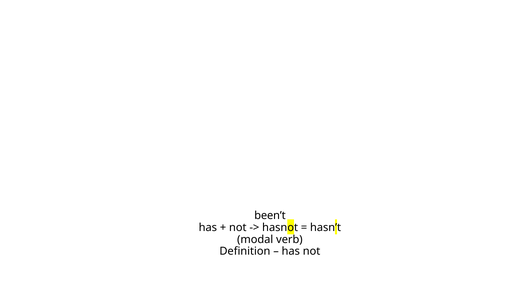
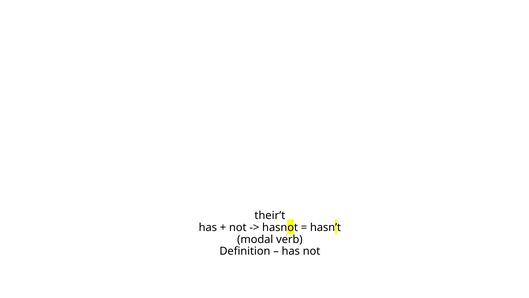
been’t: been’t -> their’t
